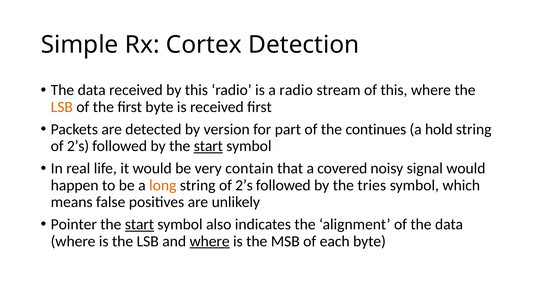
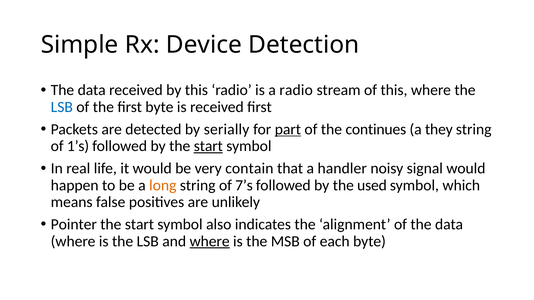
Cortex: Cortex -> Device
LSB at (62, 107) colour: orange -> blue
version: version -> serially
part underline: none -> present
hold: hold -> they
2’s at (78, 146): 2’s -> 1’s
covered: covered -> handler
2’s at (244, 186): 2’s -> 7’s
tries: tries -> used
start at (139, 225) underline: present -> none
